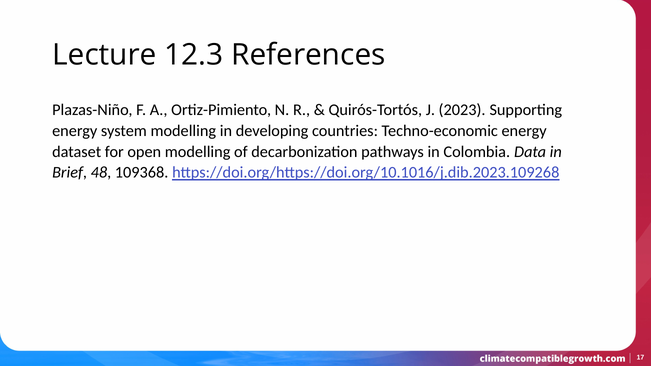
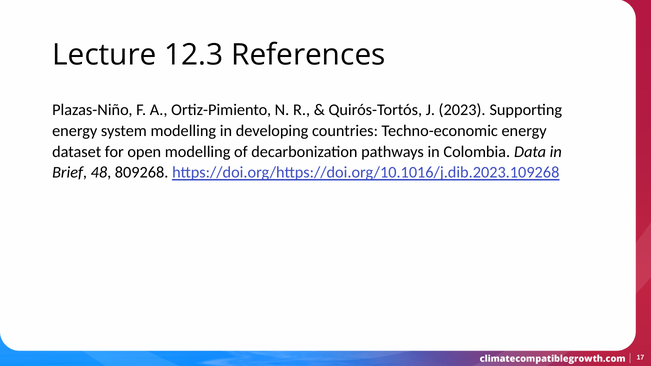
109368: 109368 -> 809268
